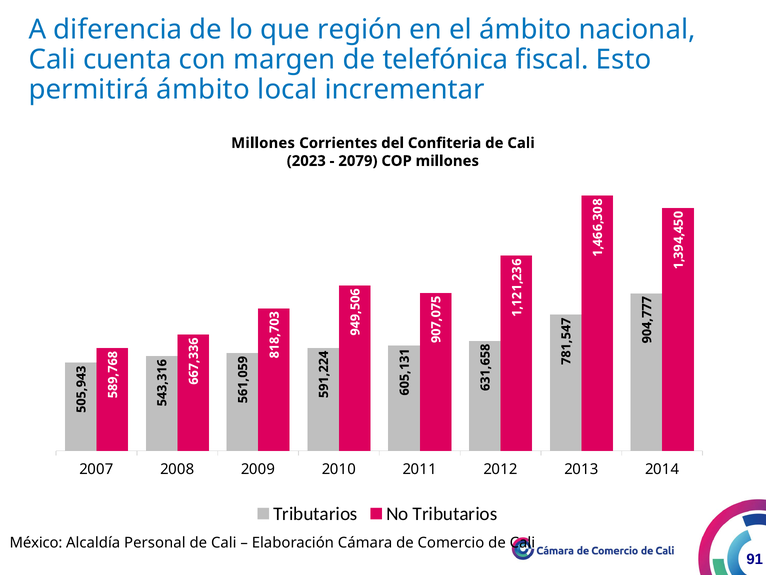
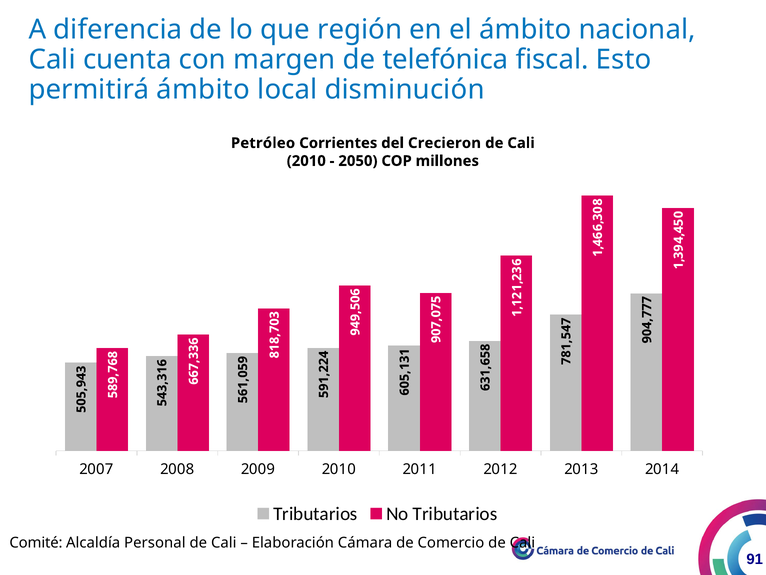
incrementar: incrementar -> disminución
Millones at (263, 143): Millones -> Petróleo
Confiteria: Confiteria -> Crecieron
2023 at (306, 161): 2023 -> 2010
2079: 2079 -> 2050
México: México -> Comité
